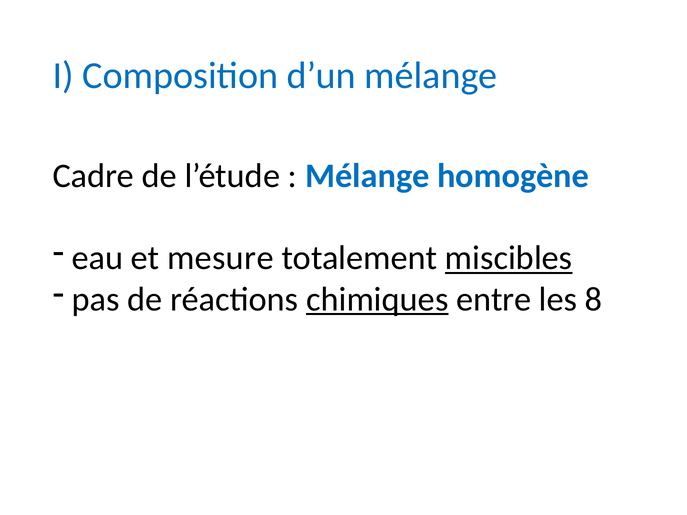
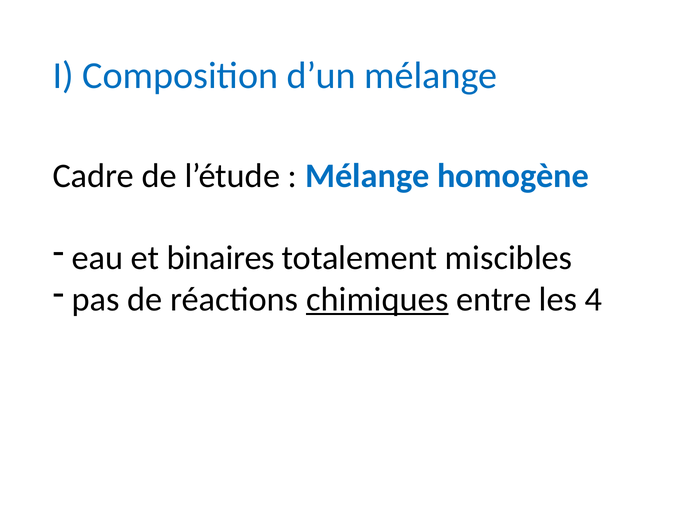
mesure: mesure -> binaires
miscibles underline: present -> none
8: 8 -> 4
